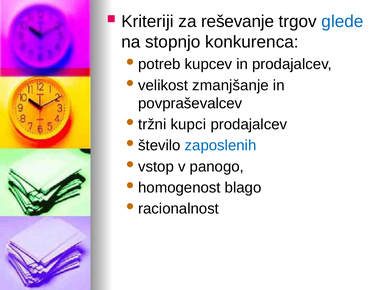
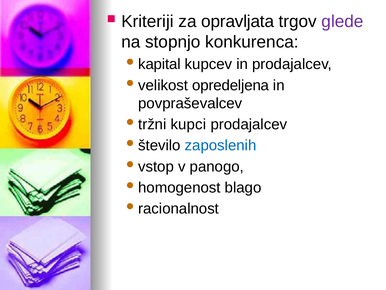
reševanje: reševanje -> opravljata
glede colour: blue -> purple
potreb: potreb -> kapital
zmanjšanje: zmanjšanje -> opredeljena
